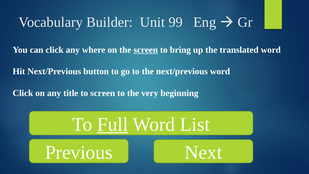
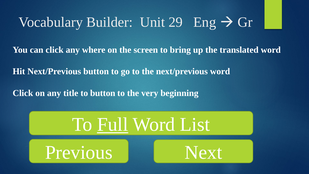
99: 99 -> 29
screen at (146, 50) underline: present -> none
to screen: screen -> button
